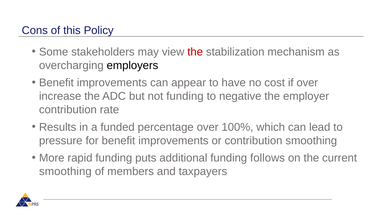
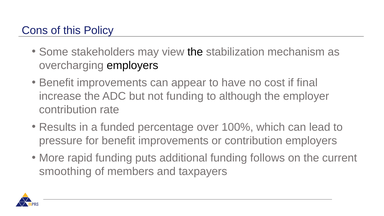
the at (195, 52) colour: red -> black
if over: over -> final
negative: negative -> although
contribution smoothing: smoothing -> employers
